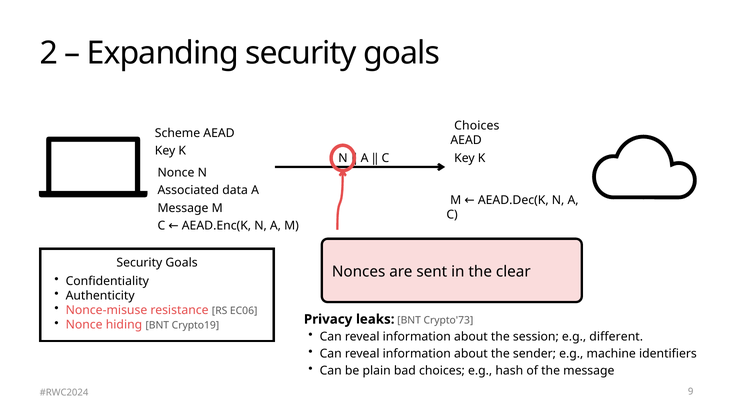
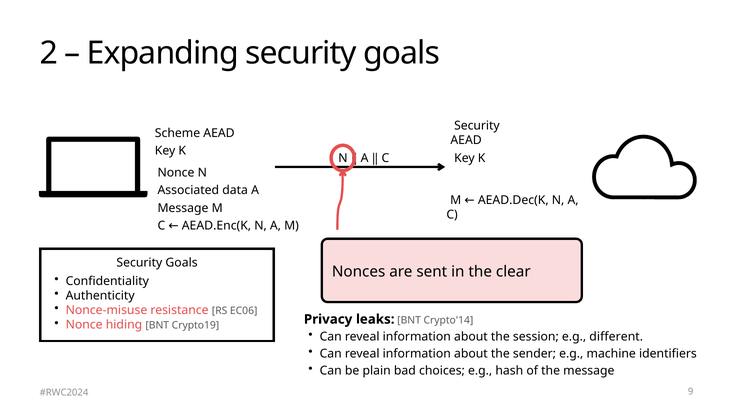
Choices at (477, 126): Choices -> Security
Crypto'73: Crypto'73 -> Crypto'14
